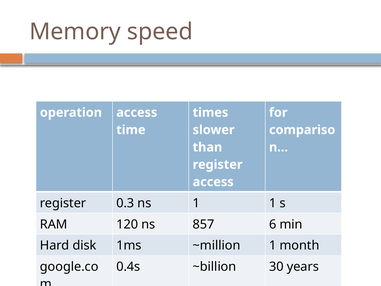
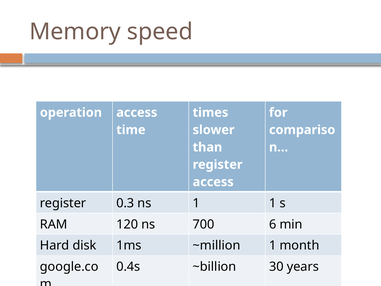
857: 857 -> 700
